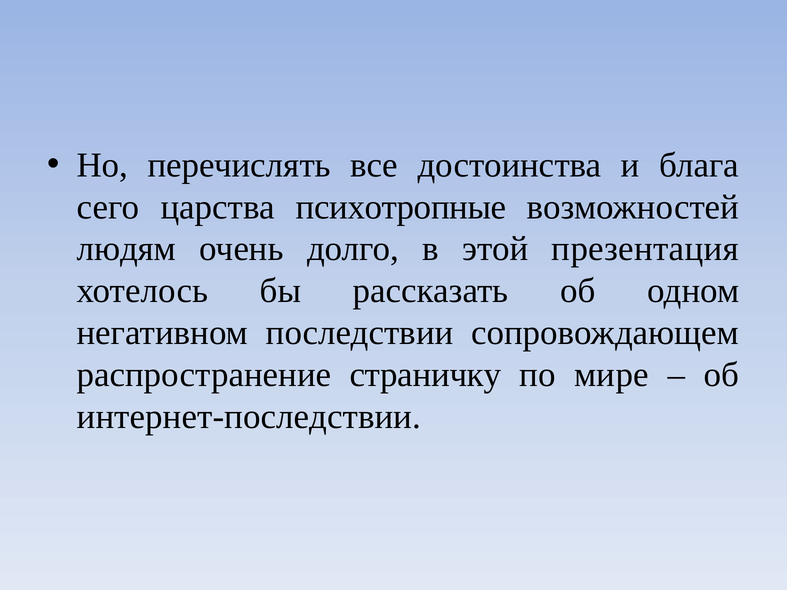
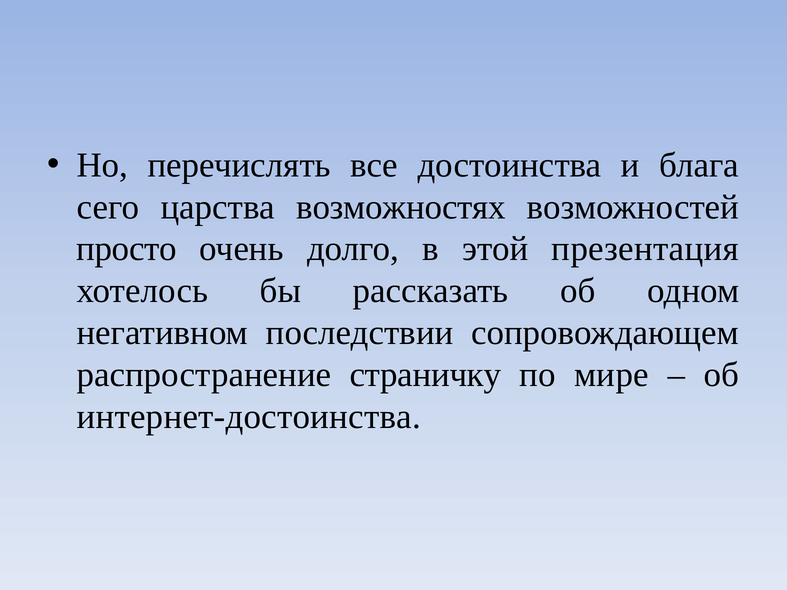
психотропные: психотропные -> возможностях
людям: людям -> просто
интернет-последствии: интернет-последствии -> интернет-достоинства
